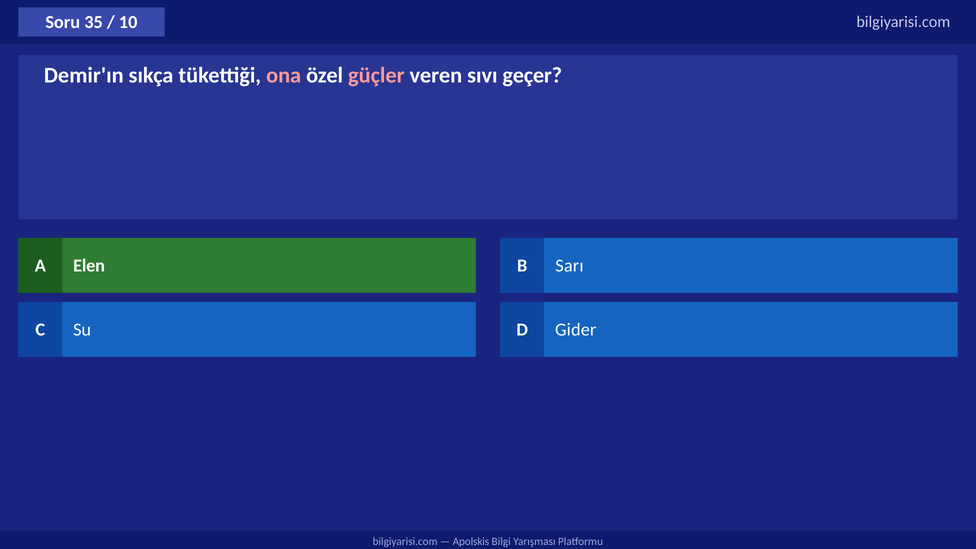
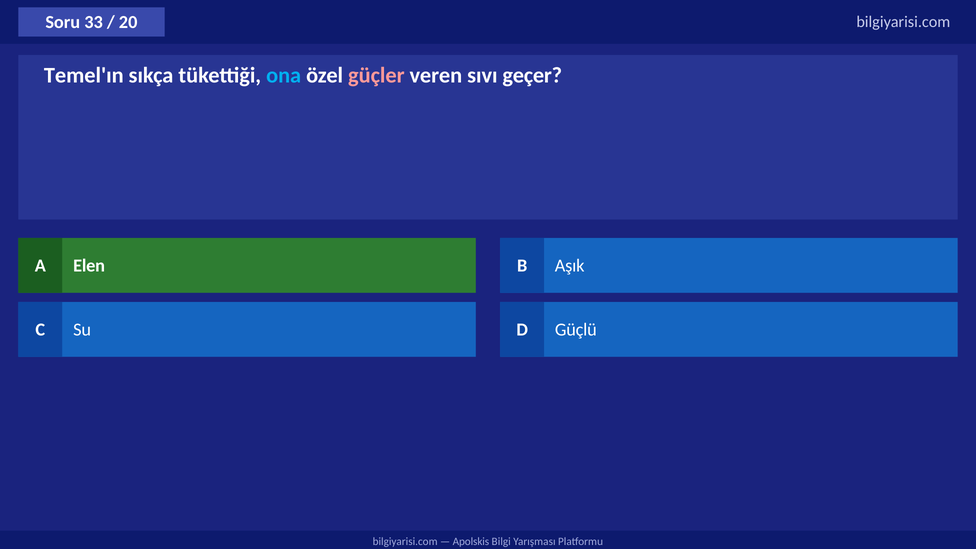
35: 35 -> 33
10: 10 -> 20
Demir'ın: Demir'ın -> Temel'ın
ona colour: pink -> light blue
Sarı: Sarı -> Aşık
Gider: Gider -> Güçlü
